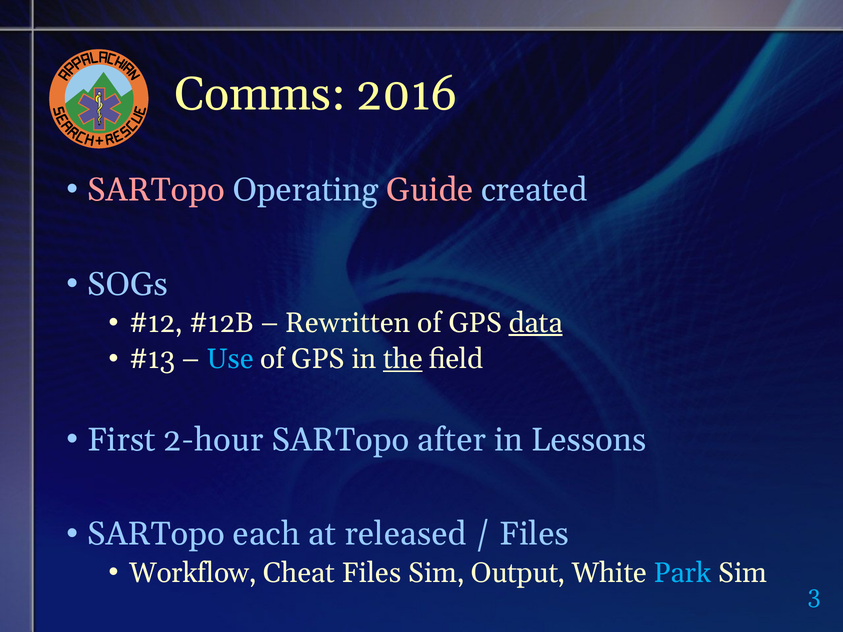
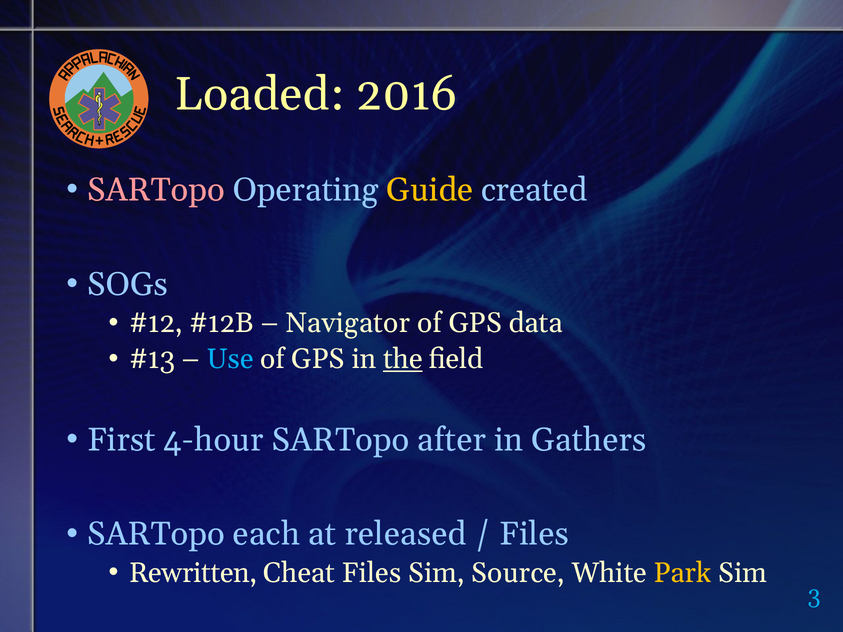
Comms: Comms -> Loaded
Guide colour: pink -> yellow
Rewritten: Rewritten -> Navigator
data underline: present -> none
2-hour: 2-hour -> 4-hour
Lessons: Lessons -> Gathers
Workflow: Workflow -> Rewritten
Output: Output -> Source
Park colour: light blue -> yellow
